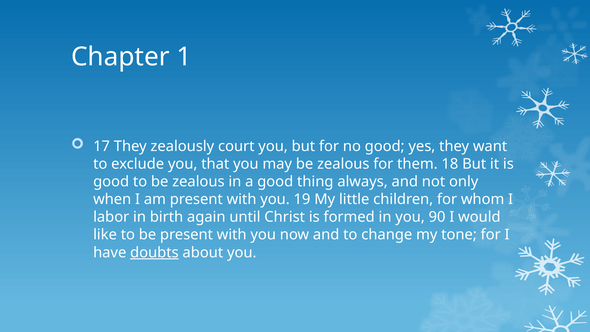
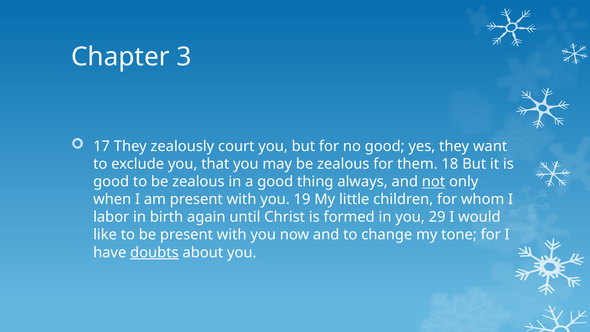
1: 1 -> 3
not underline: none -> present
90: 90 -> 29
